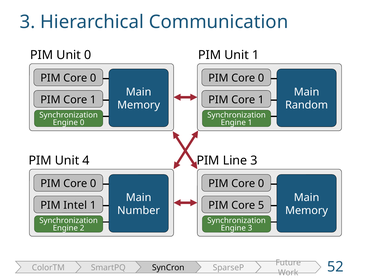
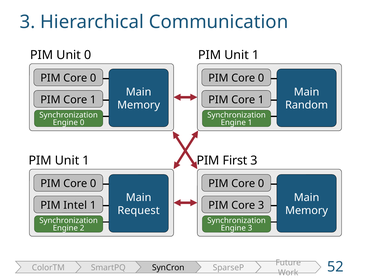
4 at (86, 160): 4 -> 1
Line: Line -> First
Core 5: 5 -> 3
Number: Number -> Request
